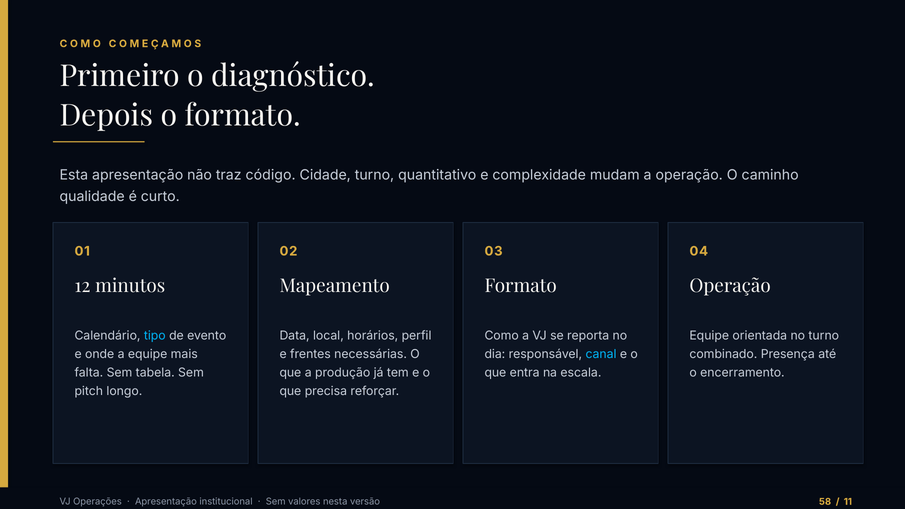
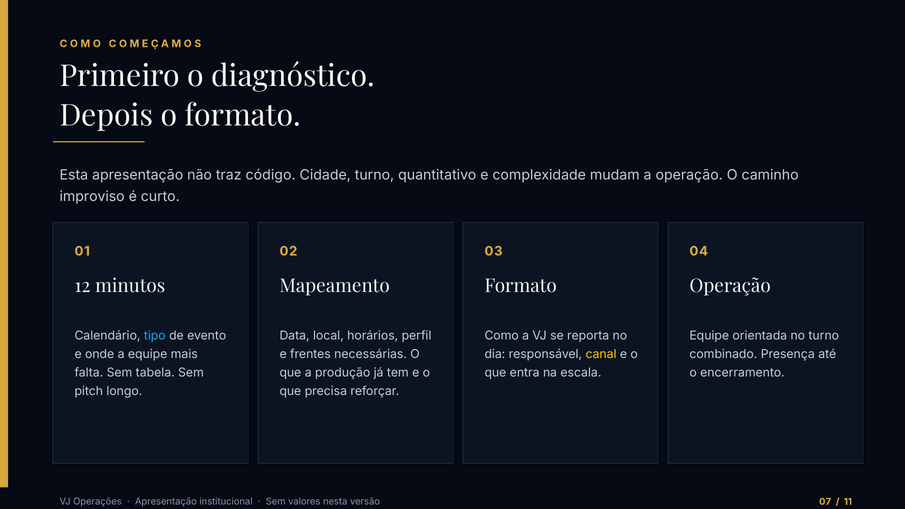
qualidade: qualidade -> improviso
canal colour: light blue -> yellow
58: 58 -> 07
